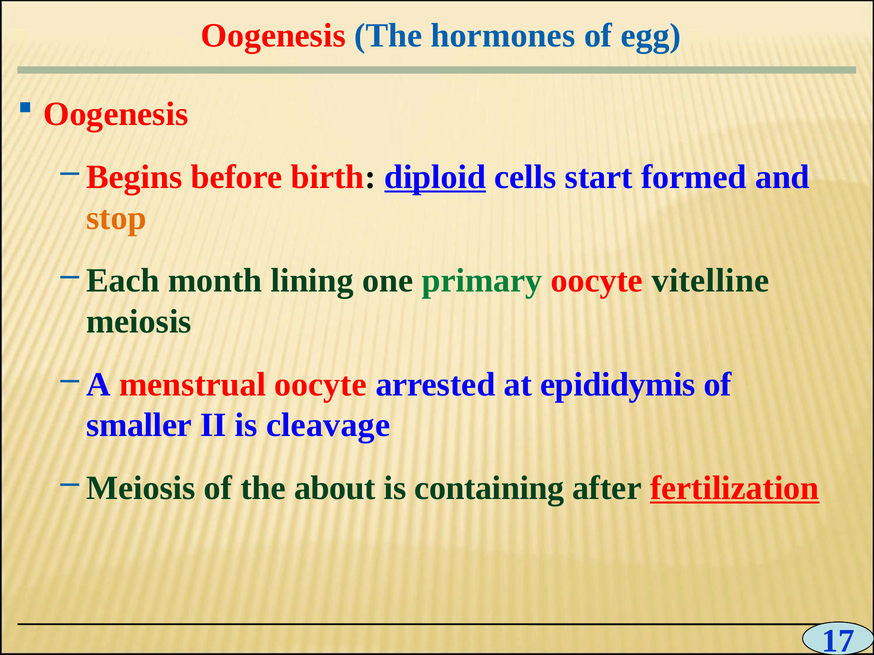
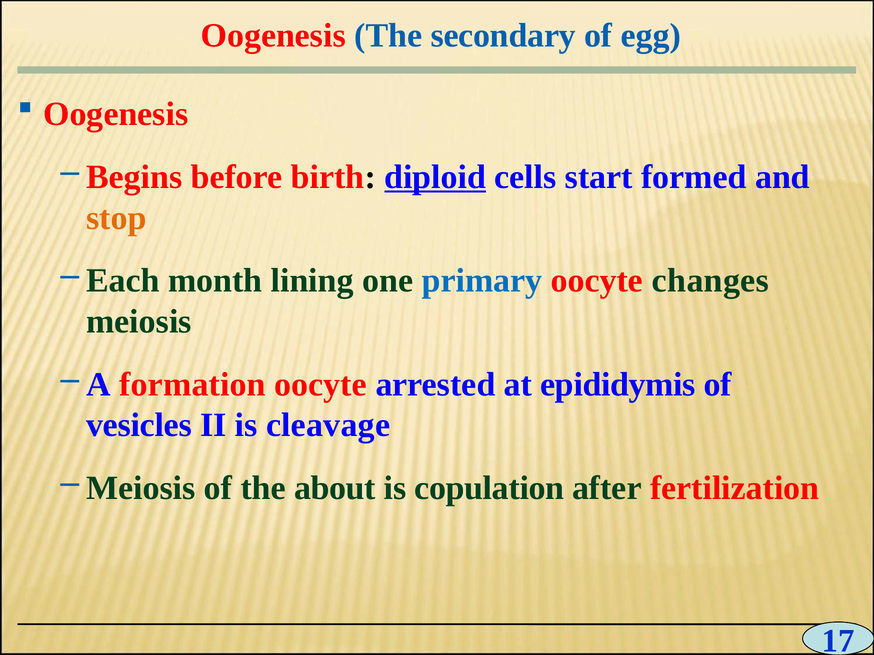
hormones: hormones -> secondary
primary colour: green -> blue
vitelline: vitelline -> changes
menstrual: menstrual -> formation
smaller: smaller -> vesicles
containing: containing -> copulation
fertilization underline: present -> none
